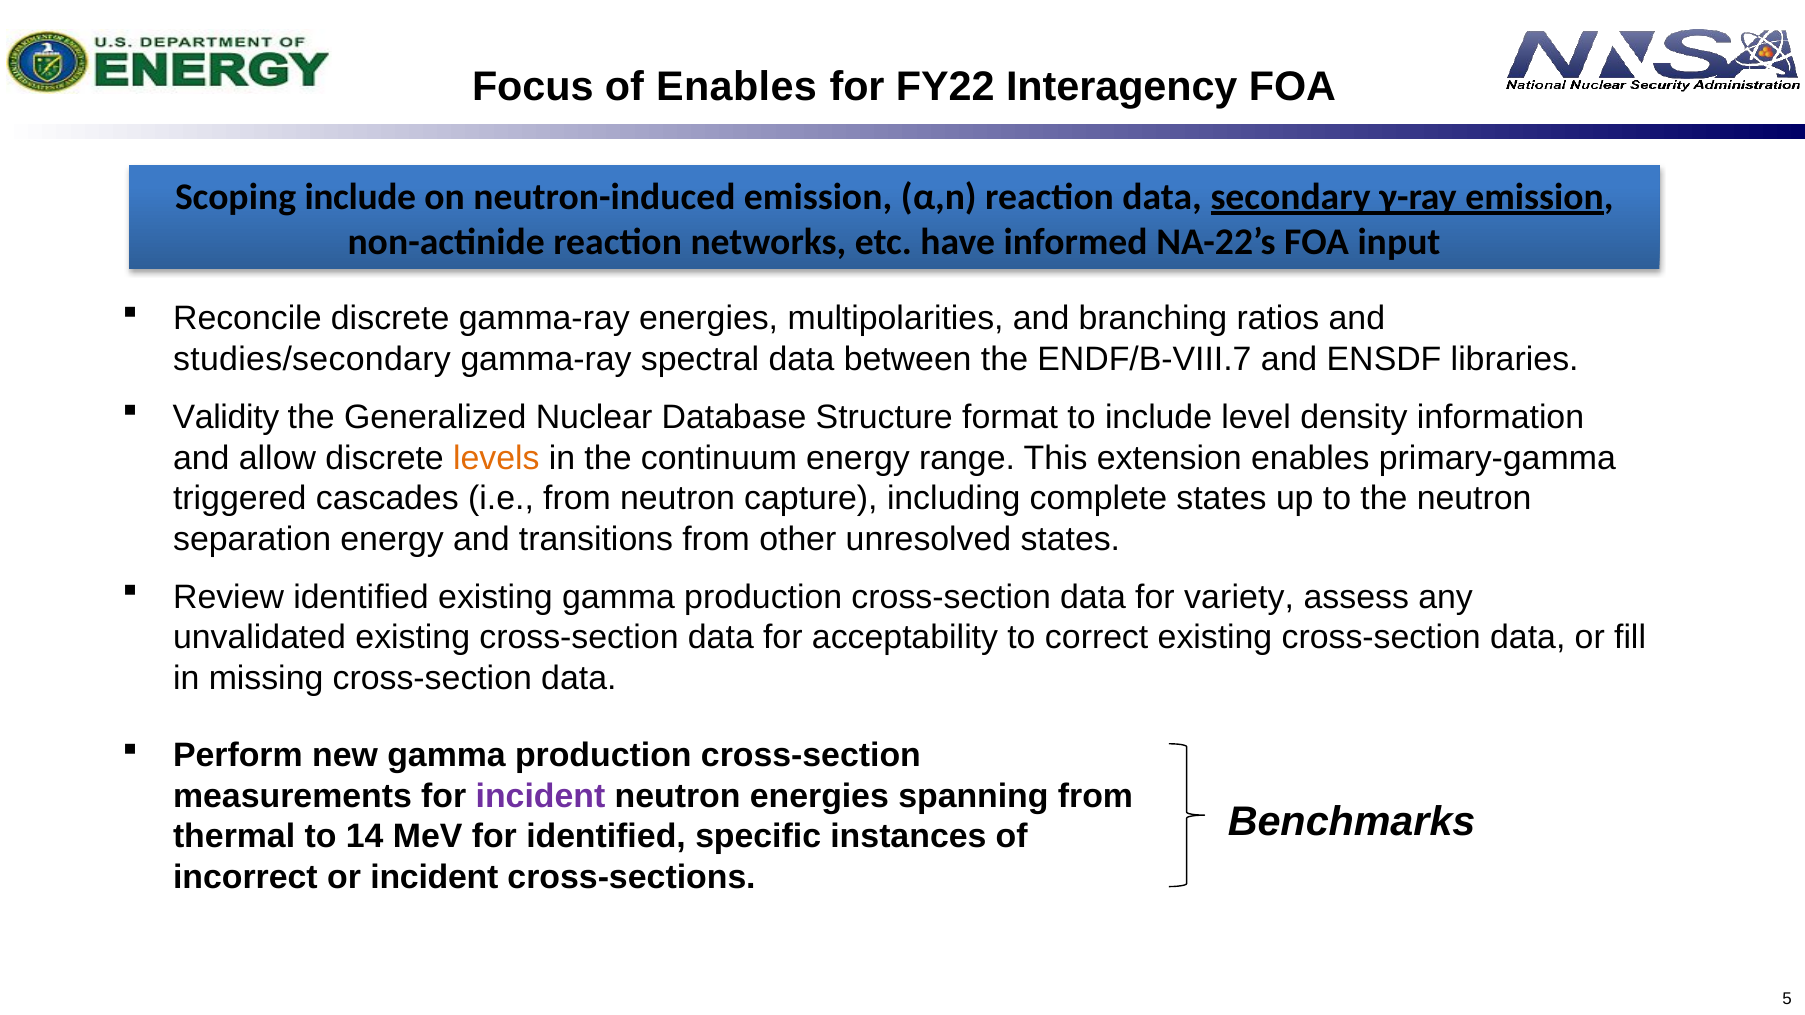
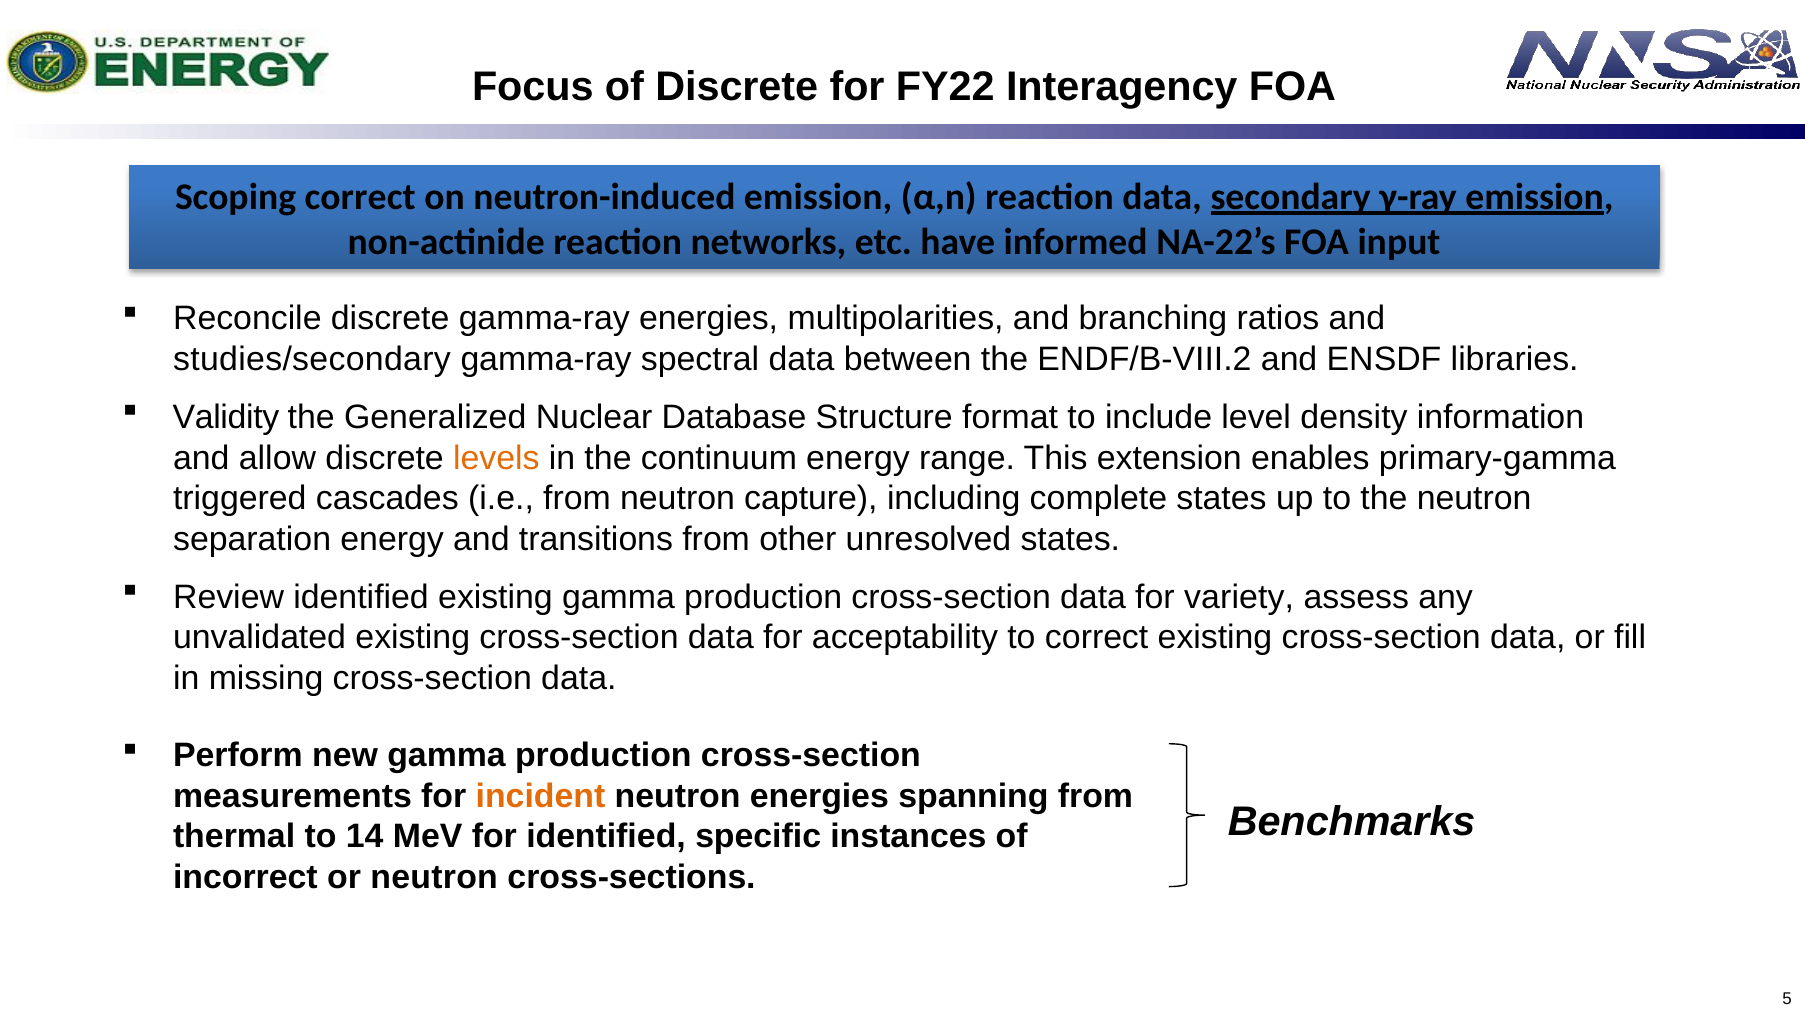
of Enables: Enables -> Discrete
Scoping include: include -> correct
ENDF/B-VIII.7: ENDF/B-VIII.7 -> ENDF/B-VIII.2
incident at (541, 796) colour: purple -> orange
or incident: incident -> neutron
